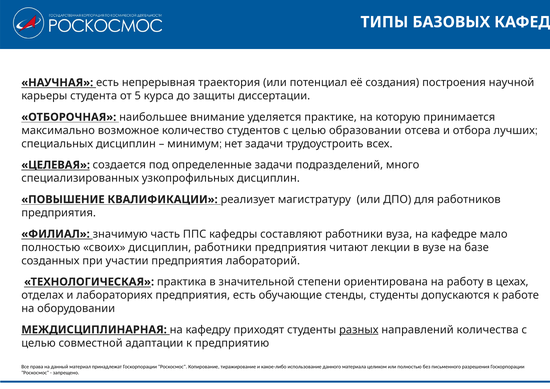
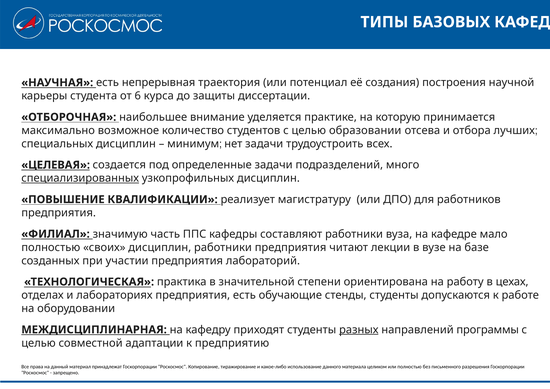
5: 5 -> 6
специализированных underline: none -> present
количества: количества -> программы
